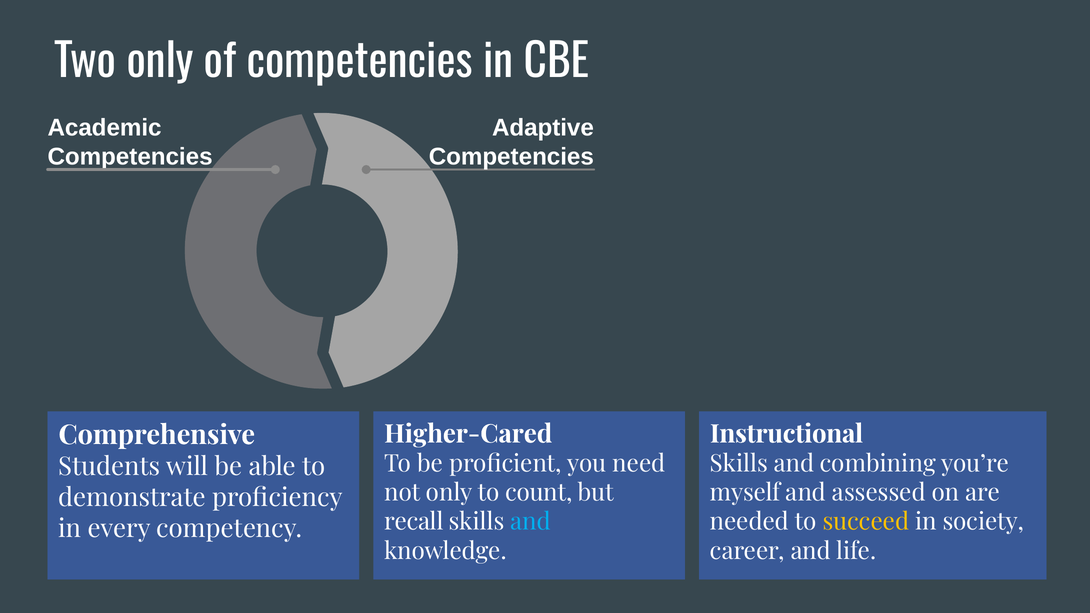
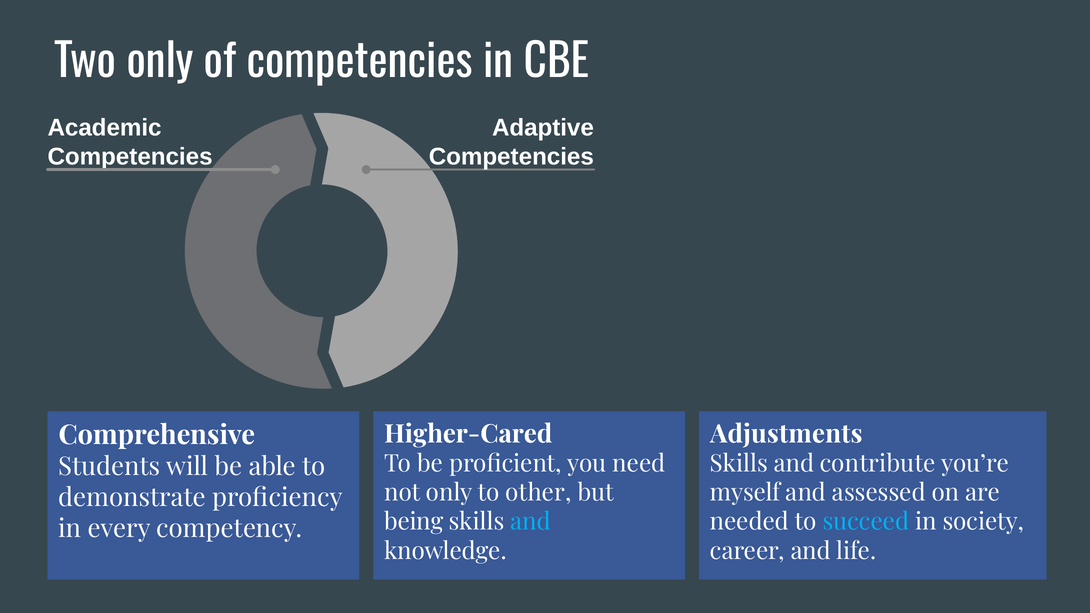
Instructional: Instructional -> Adjustments
combining: combining -> contribute
count: count -> other
recall: recall -> being
succeed colour: yellow -> light blue
